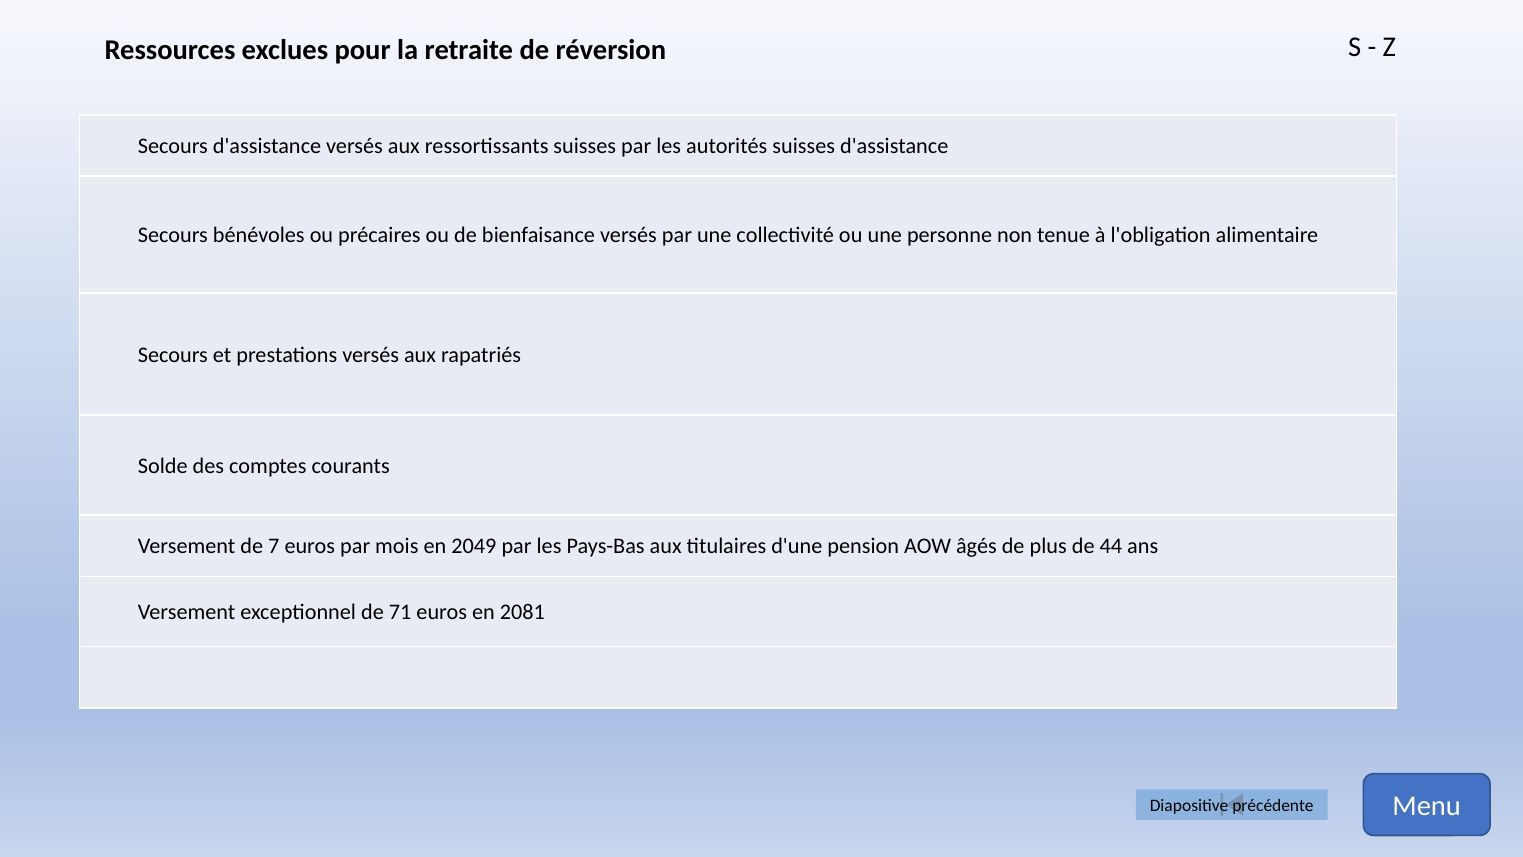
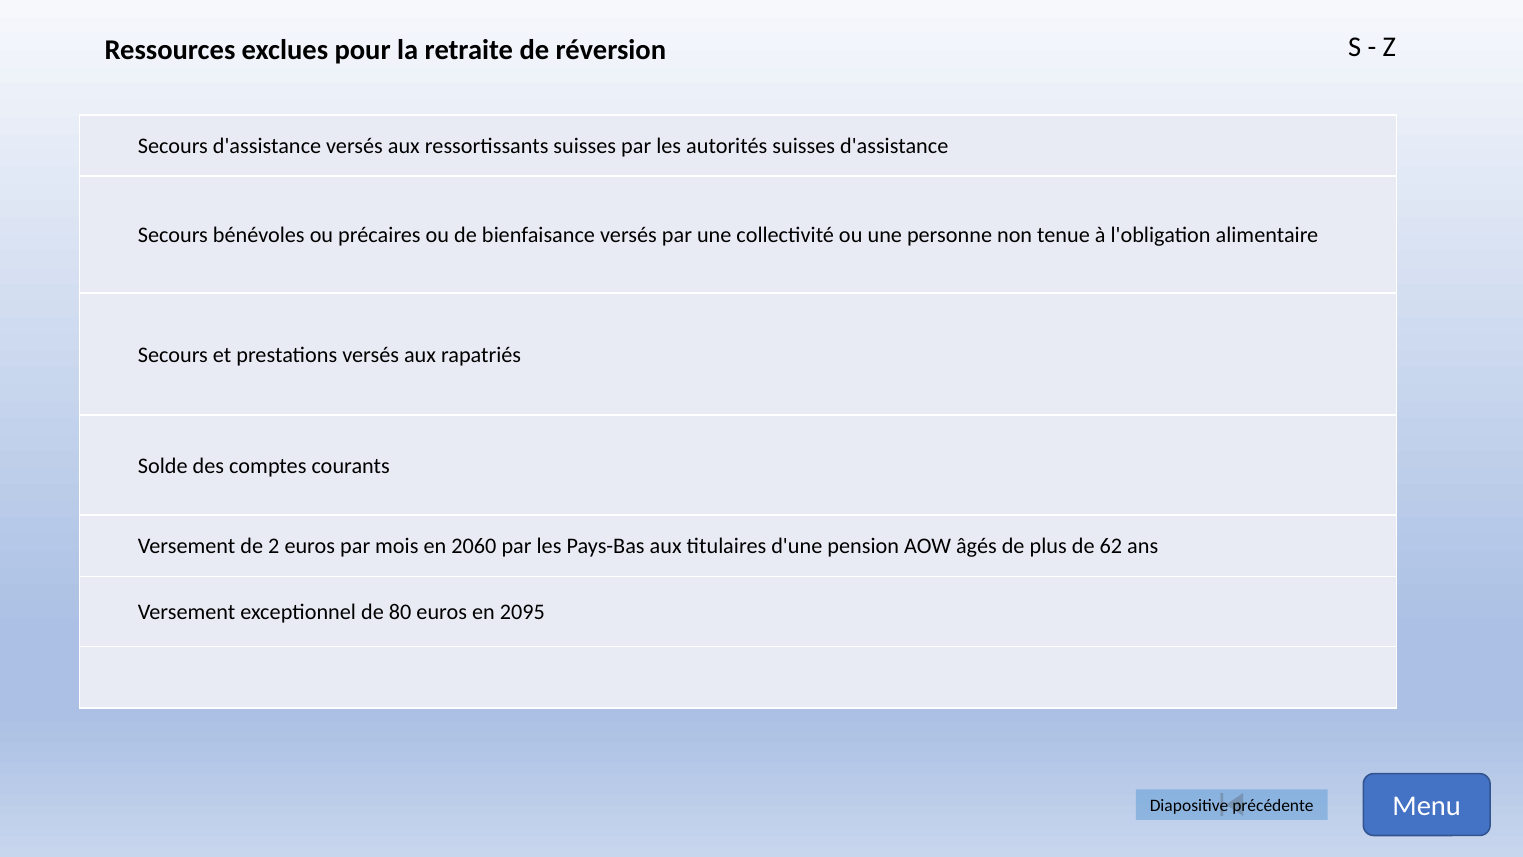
7: 7 -> 2
2049: 2049 -> 2060
44: 44 -> 62
71: 71 -> 80
2081: 2081 -> 2095
